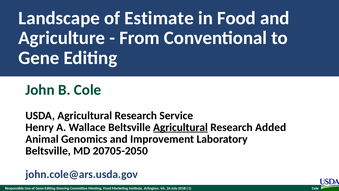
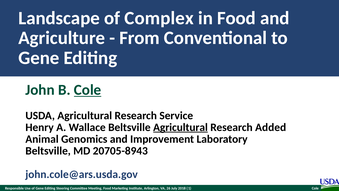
Estimate: Estimate -> Complex
Cole at (88, 90) underline: none -> present
20705-2050: 20705-2050 -> 20705-8943
